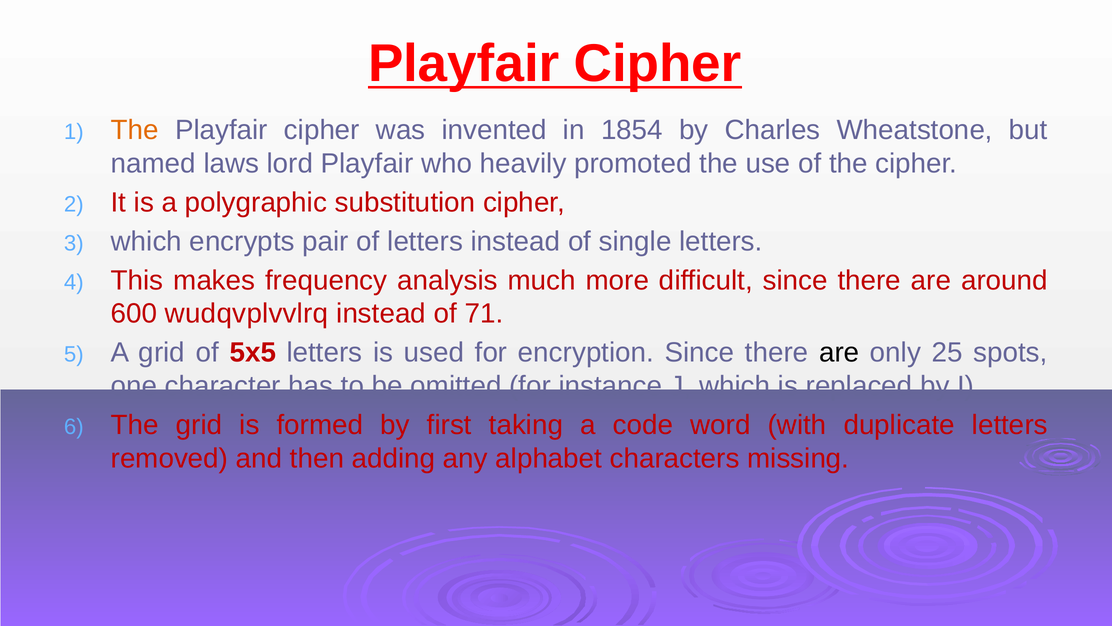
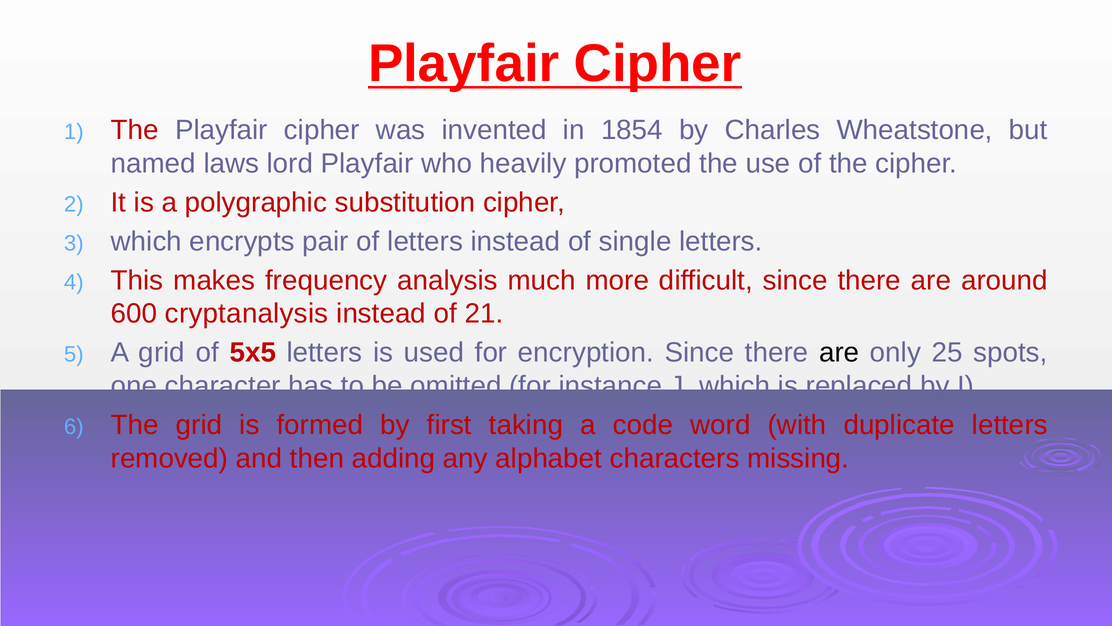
The at (135, 130) colour: orange -> red
wudqvplvvlrq: wudqvplvvlrq -> cryptanalysis
71: 71 -> 21
